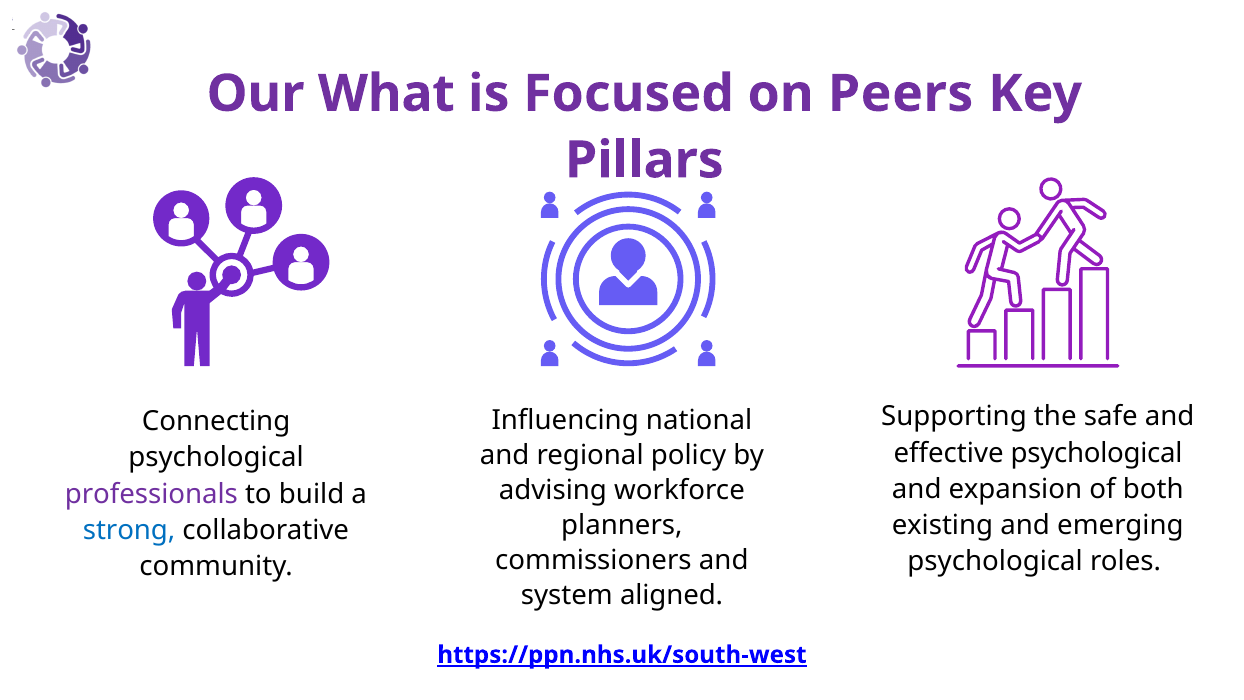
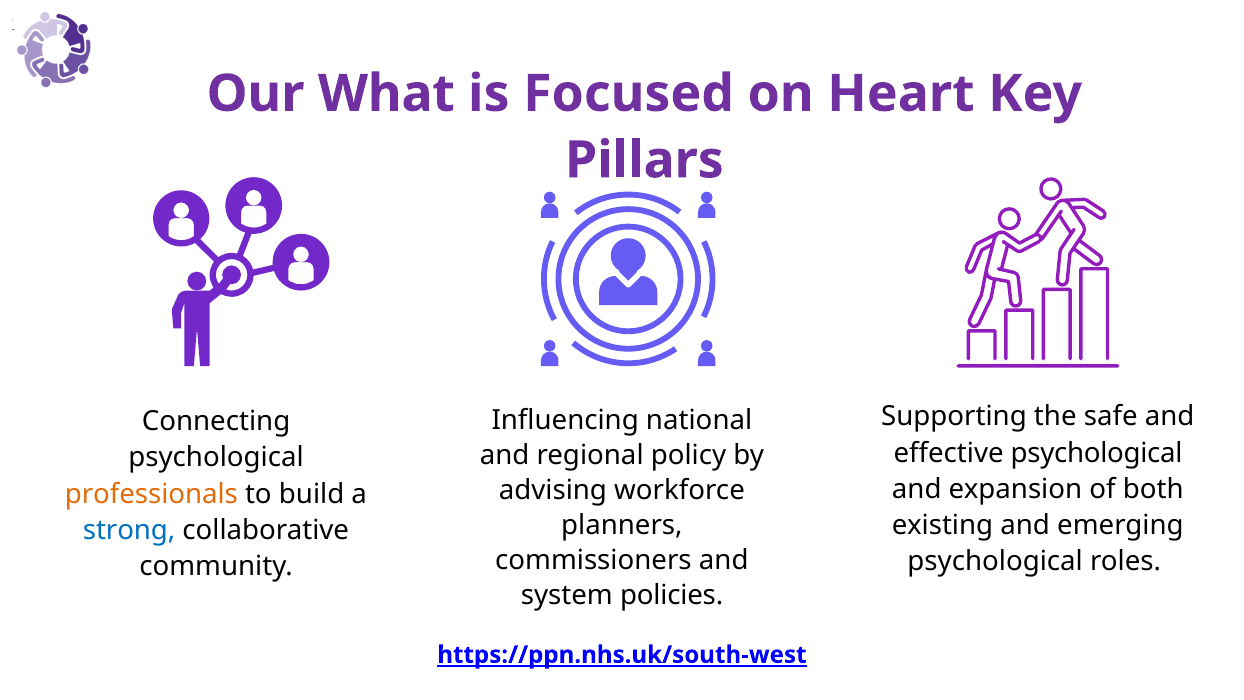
Peers: Peers -> Heart
professionals colour: purple -> orange
aligned: aligned -> policies
